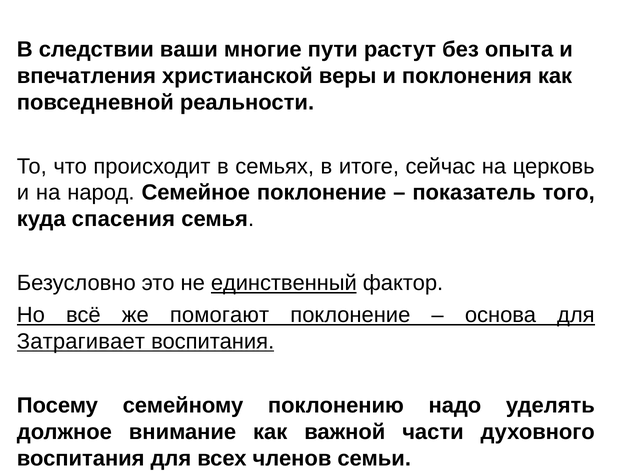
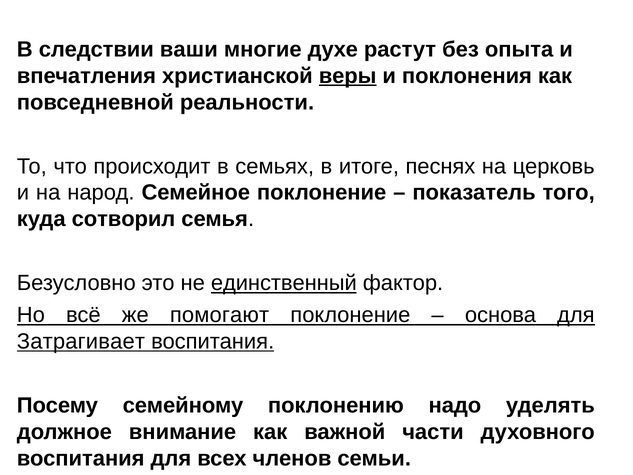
пути: пути -> духе
веры underline: none -> present
сейчас: сейчас -> песнях
спасения: спасения -> сотворил
